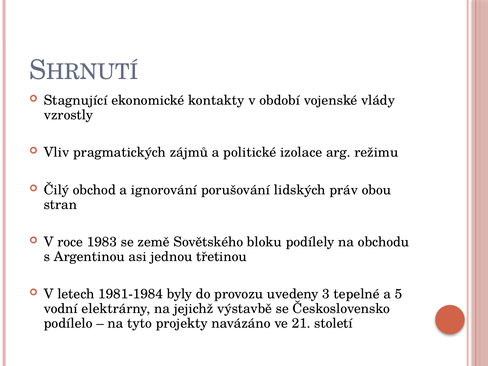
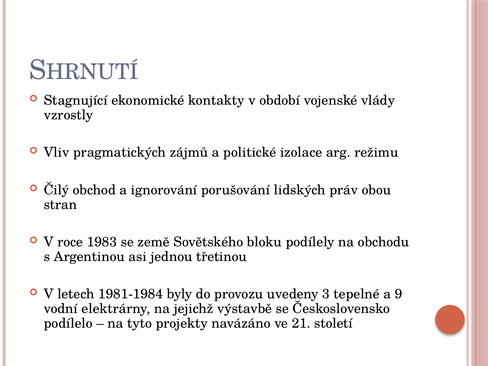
5: 5 -> 9
